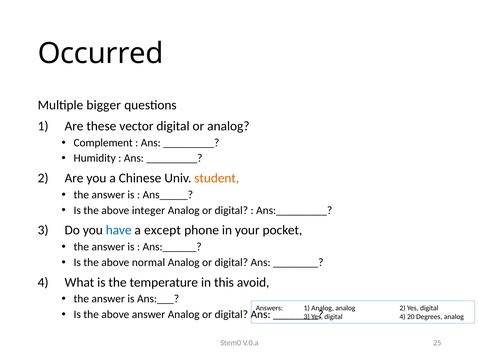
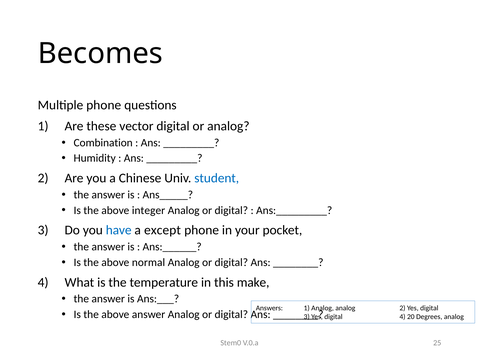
Occurred: Occurred -> Becomes
Multiple bigger: bigger -> phone
Complement: Complement -> Combination
student colour: orange -> blue
avoid: avoid -> make
